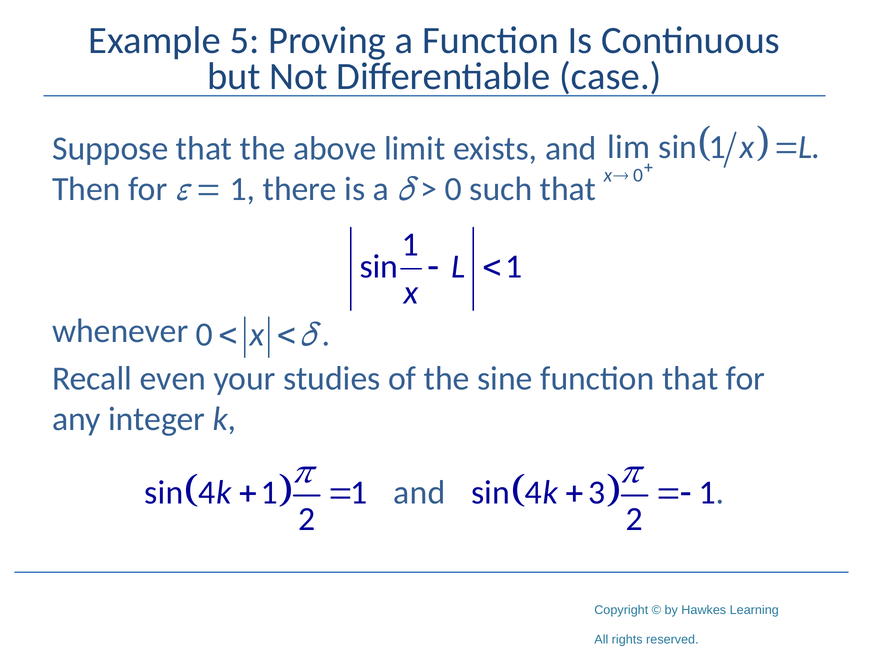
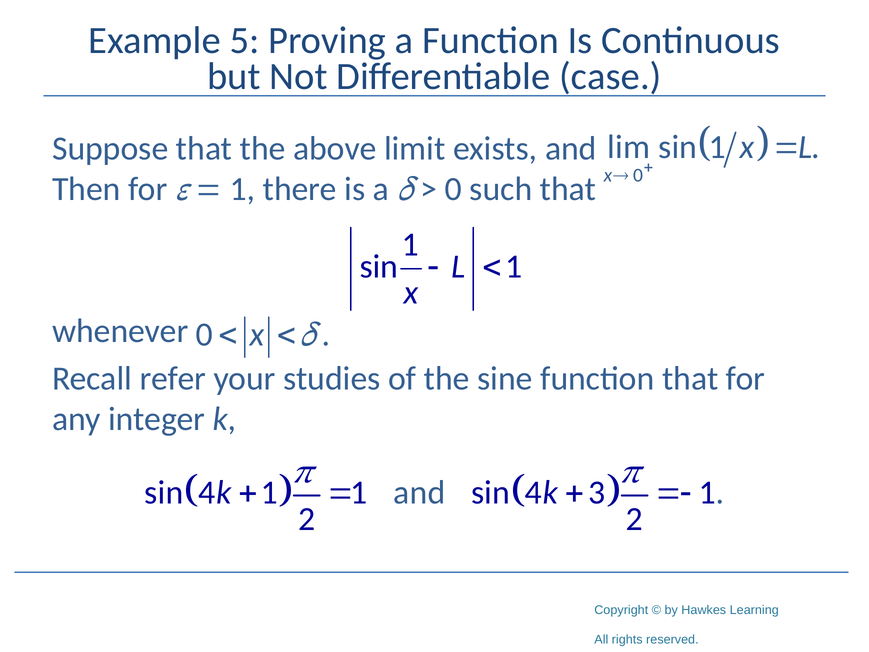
even: even -> refer
